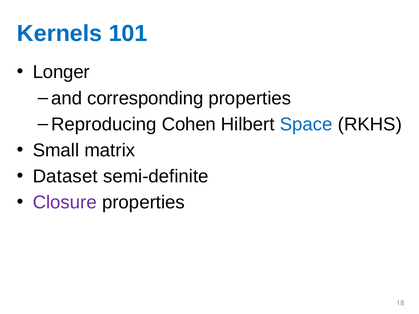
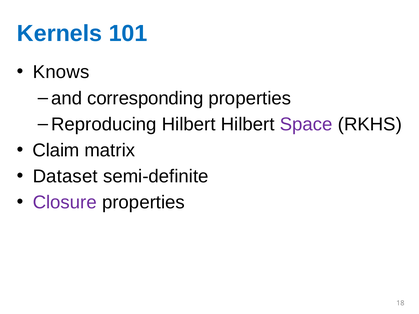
Longer: Longer -> Knows
Reproducing Cohen: Cohen -> Hilbert
Space colour: blue -> purple
Small: Small -> Claim
